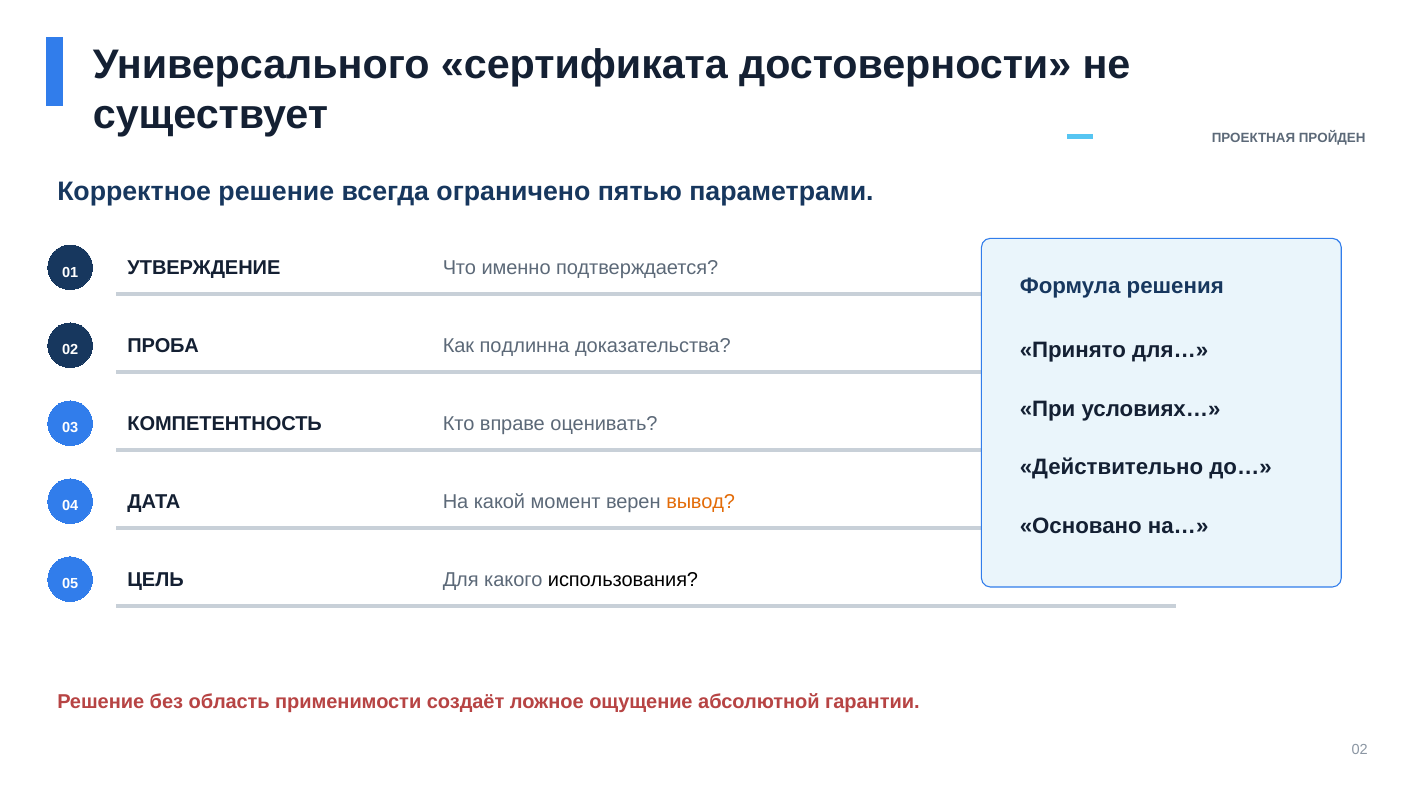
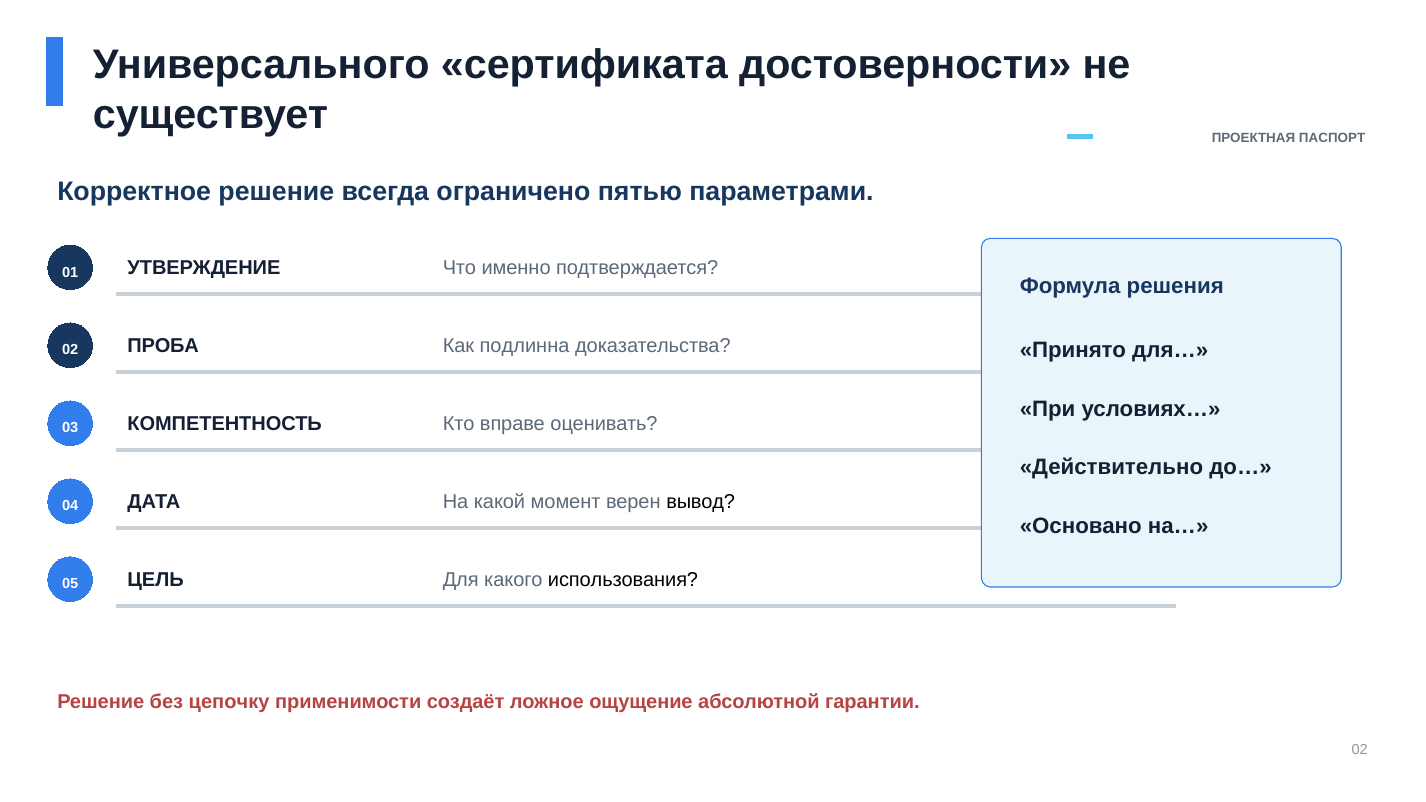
ПРОЙДЕН: ПРОЙДЕН -> ПАСПОРТ
вывод colour: orange -> black
область: область -> цепочку
